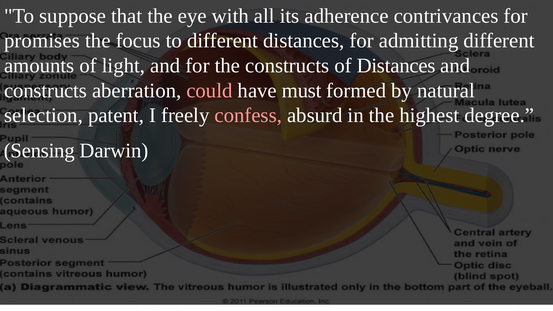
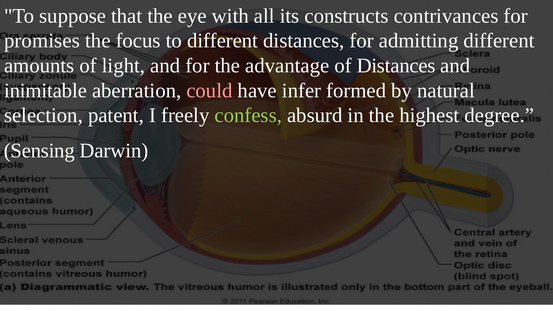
adherence: adherence -> constructs
the constructs: constructs -> advantage
constructs at (46, 91): constructs -> inimitable
must: must -> infer
confess colour: pink -> light green
